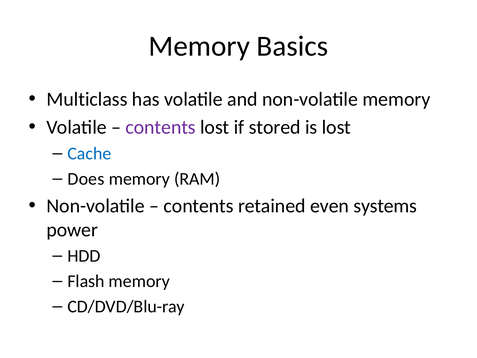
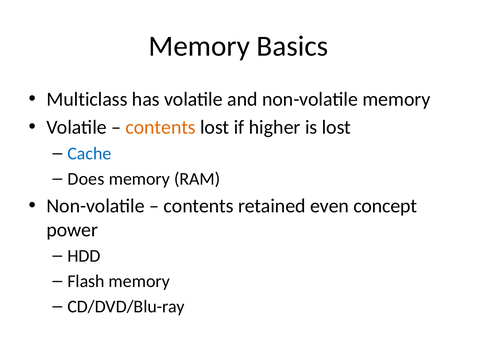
contents at (161, 127) colour: purple -> orange
stored: stored -> higher
systems: systems -> concept
